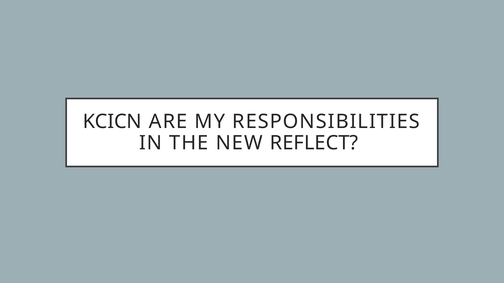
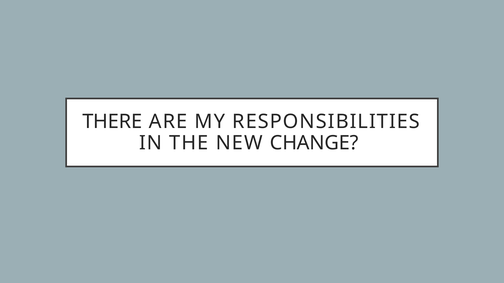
KCICN: KCICN -> THERE
REFLECT: REFLECT -> CHANGE
